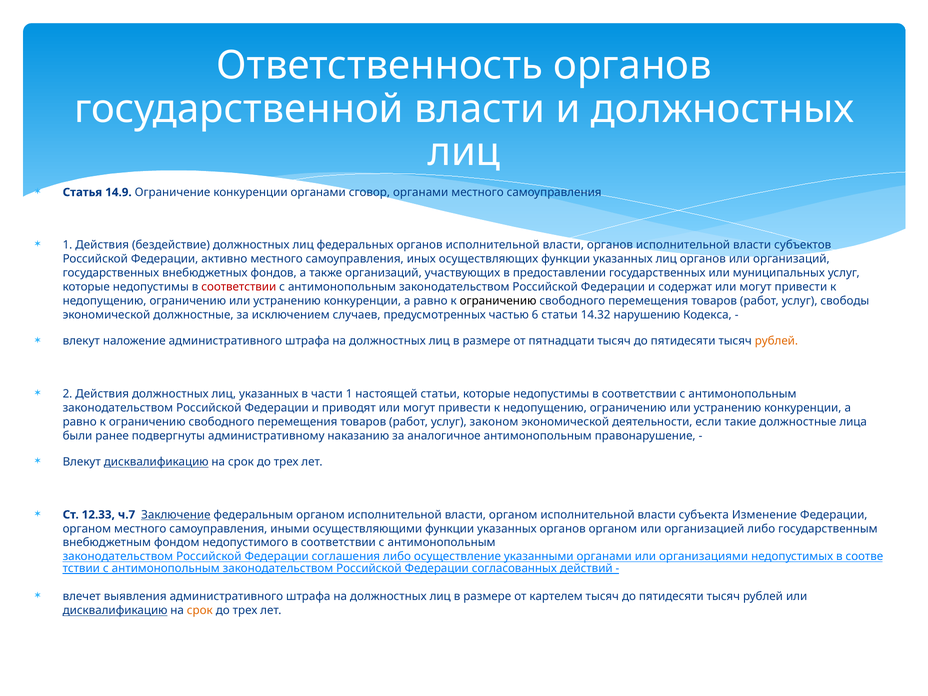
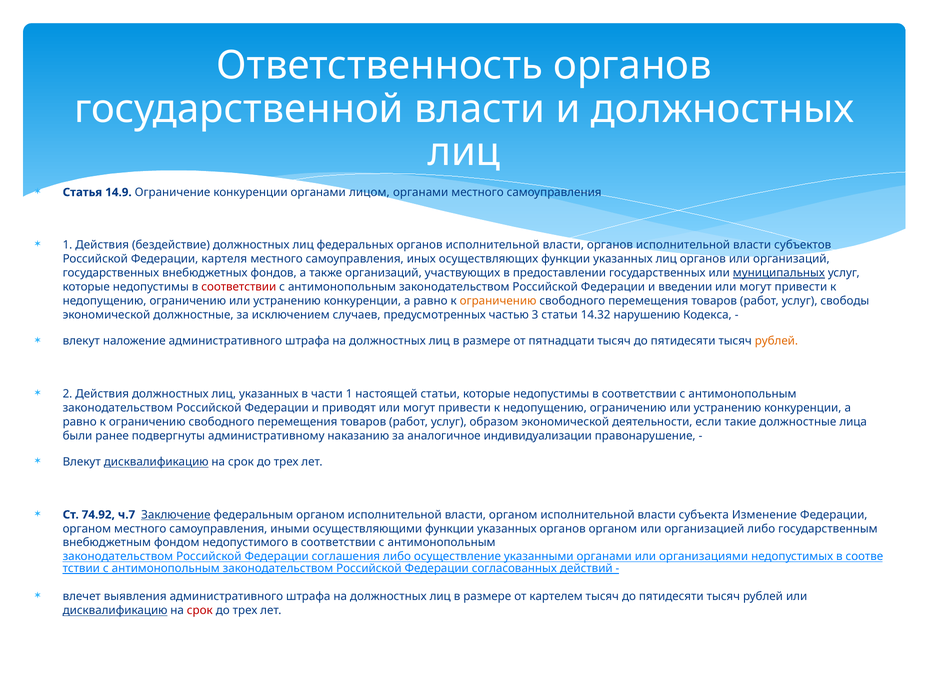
сговор: сговор -> лицом
активно: активно -> картеля
муниципальных underline: none -> present
содержат: содержат -> введении
ограничению at (498, 301) colour: black -> orange
6: 6 -> 3
законом: законом -> образом
аналогичное антимонопольным: антимонопольным -> индивидуализации
12.33: 12.33 -> 74.92
срок at (200, 610) colour: orange -> red
